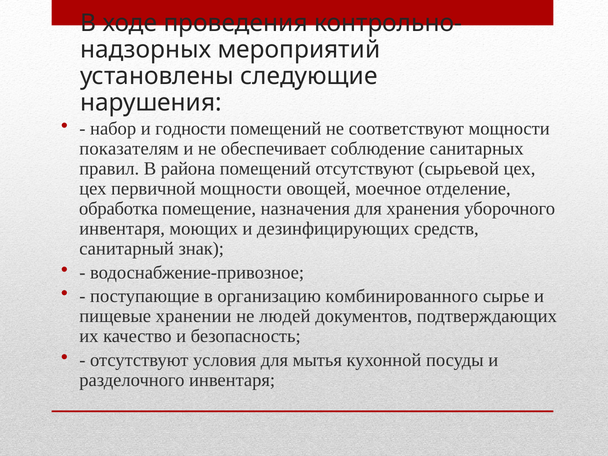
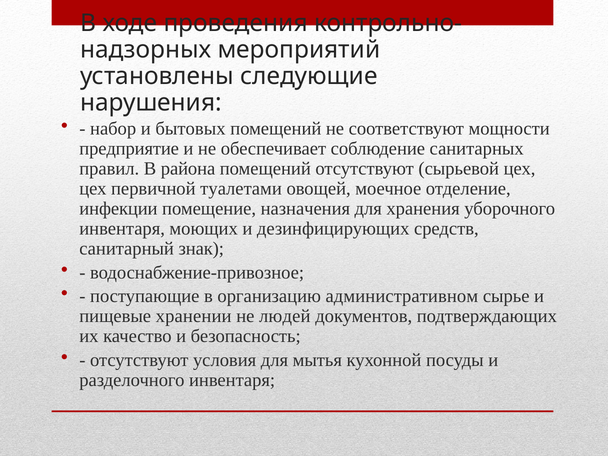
годности: годности -> бытовых
показателям: показателям -> предприятие
первичной мощности: мощности -> туалетами
обработка: обработка -> инфекции
комбинированного: комбинированного -> административном
